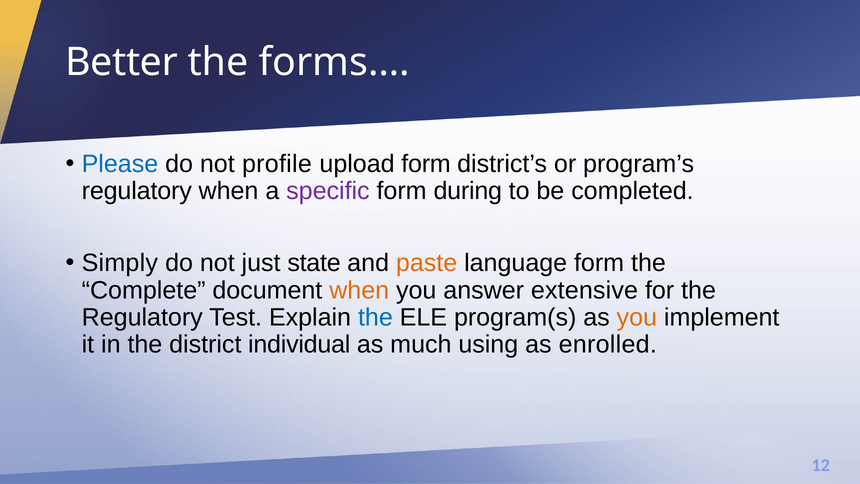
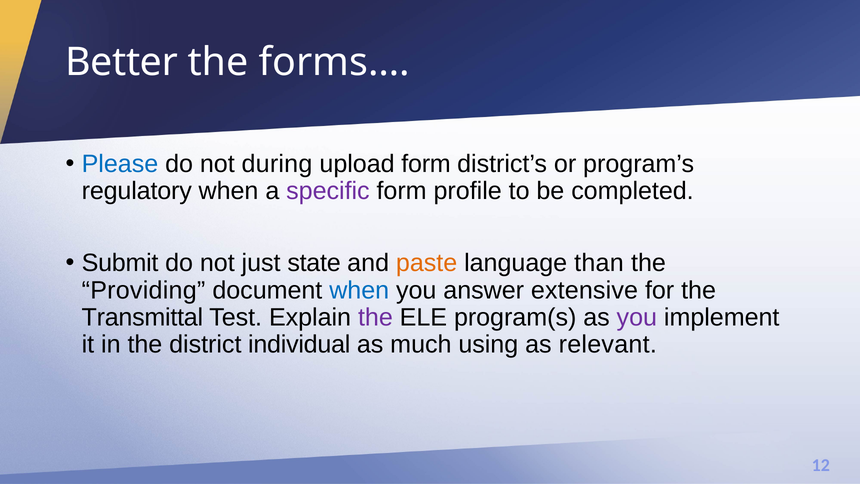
profile: profile -> during
during: during -> profile
Simply: Simply -> Submit
language form: form -> than
Complete: Complete -> Providing
when at (359, 290) colour: orange -> blue
Regulatory at (142, 317): Regulatory -> Transmittal
the at (375, 317) colour: blue -> purple
you at (637, 317) colour: orange -> purple
enrolled: enrolled -> relevant
